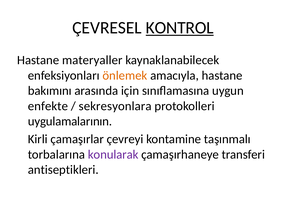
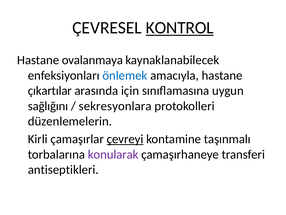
materyaller: materyaller -> ovalanmaya
önlemek colour: orange -> blue
bakımını: bakımını -> çıkartılar
enfekte: enfekte -> sağlığını
uygulamalarının: uygulamalarının -> düzenlemelerin
çevreyi underline: none -> present
